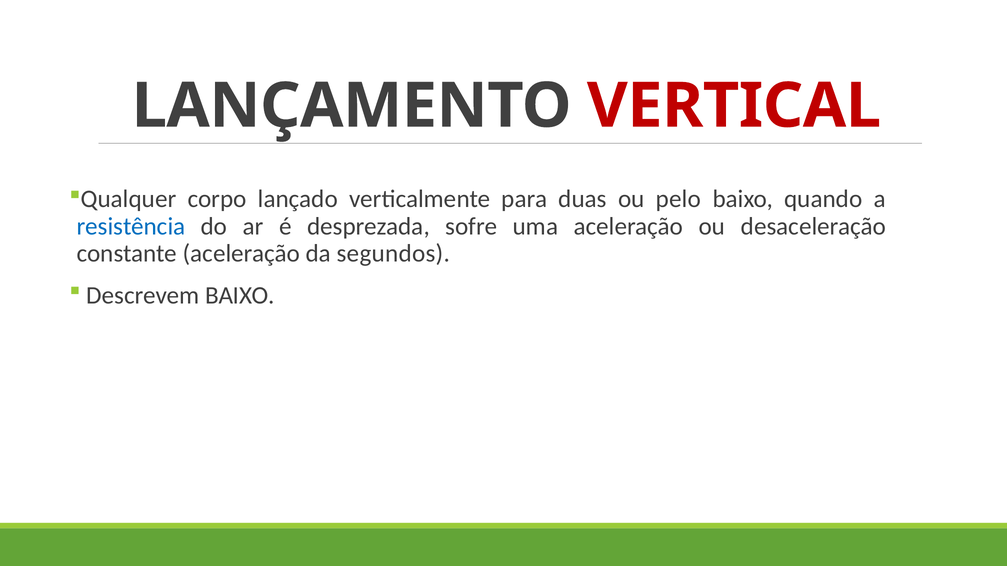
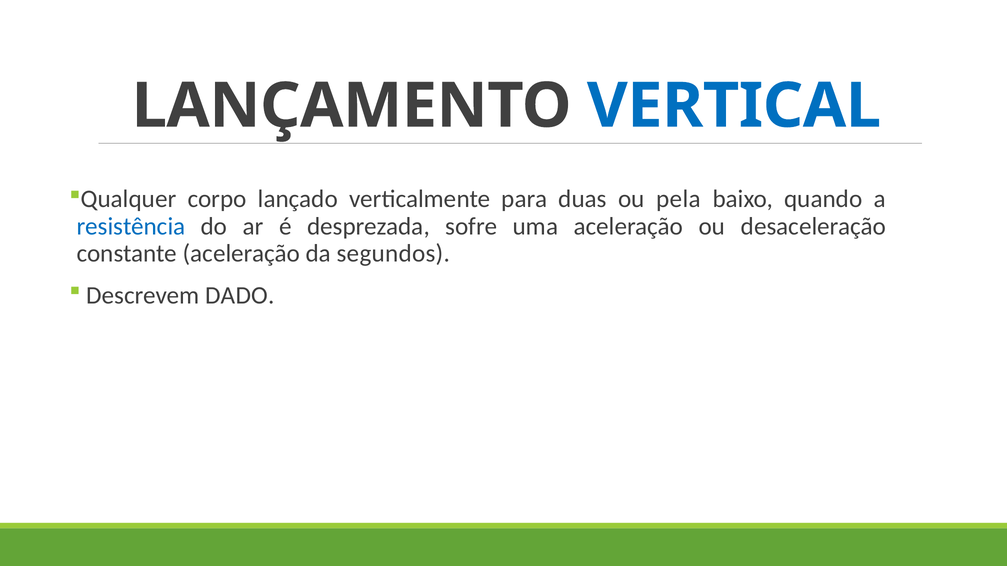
VERTICAL colour: red -> blue
pelo: pelo -> pela
Descrevem BAIXO: BAIXO -> DADO
